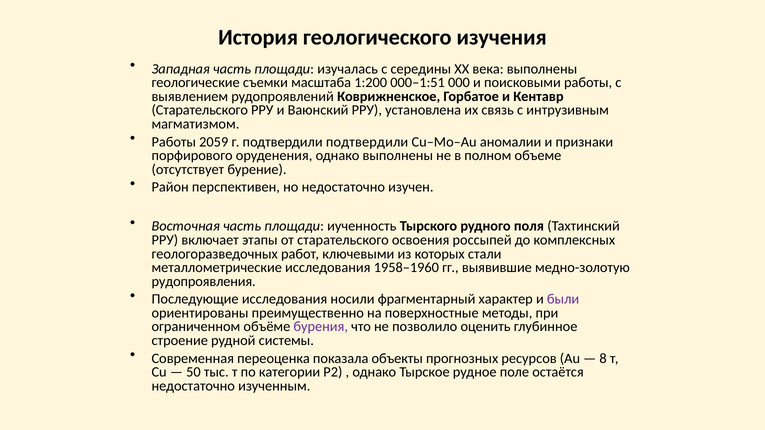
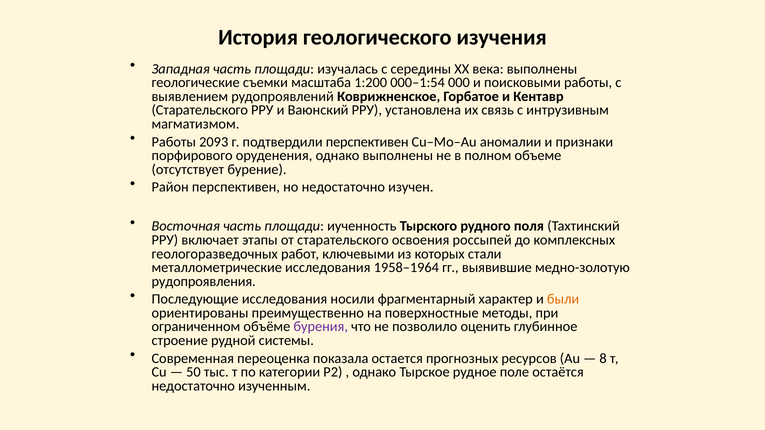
000–1:51: 000–1:51 -> 000–1:54
2059: 2059 -> 2093
подтвердили подтвердили: подтвердили -> перспективен
1958–1960: 1958–1960 -> 1958–1964
были colour: purple -> orange
объекты: объекты -> остается
